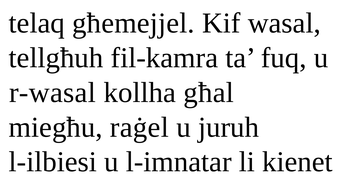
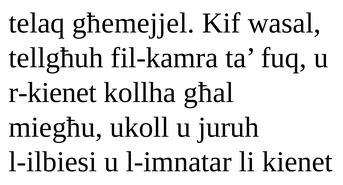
r-wasal: r-wasal -> r-kienet
raġel: raġel -> ukoll
